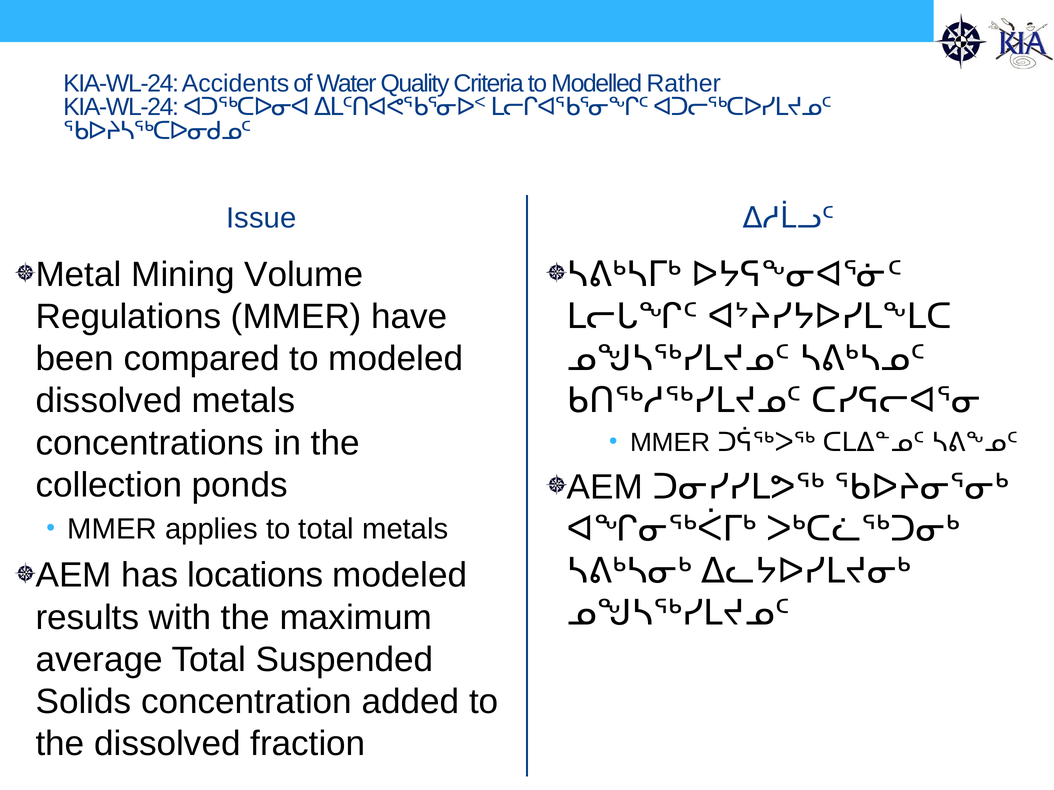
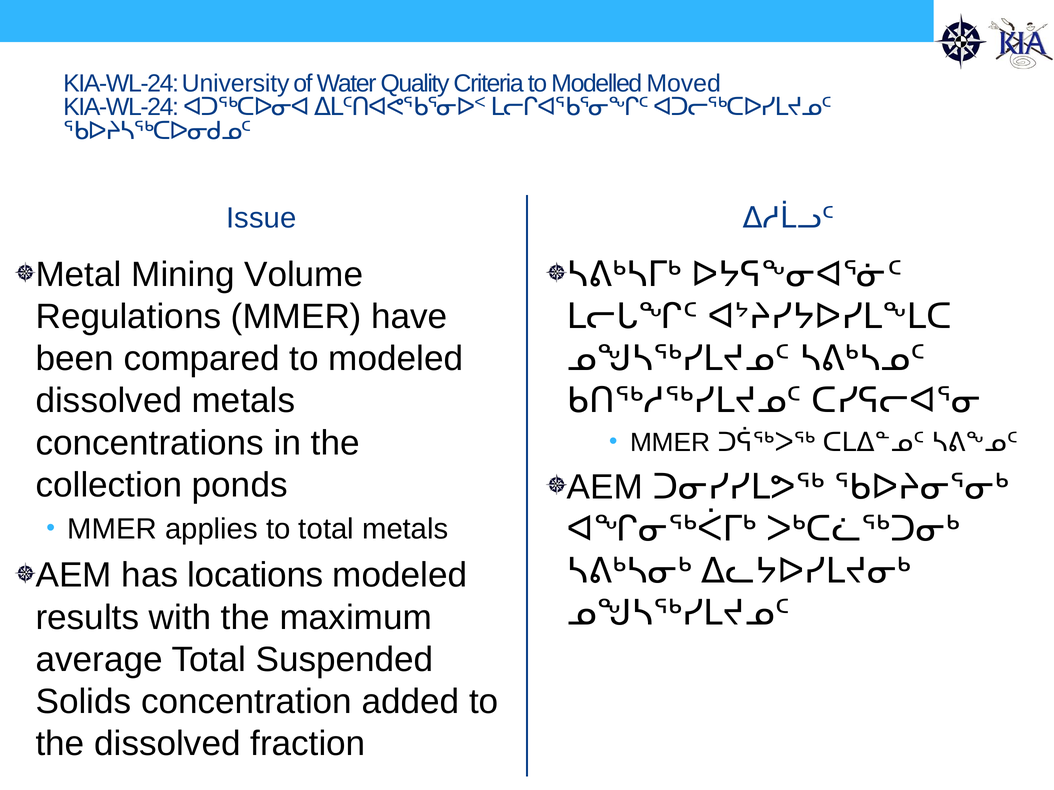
Accidents: Accidents -> University
Rather: Rather -> Moved
